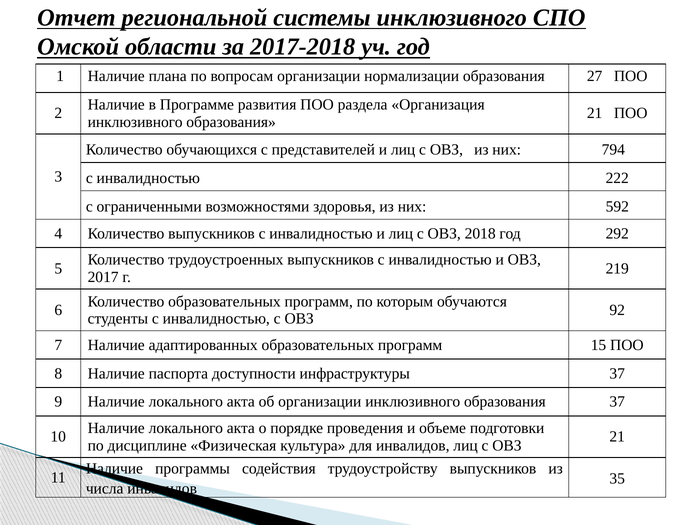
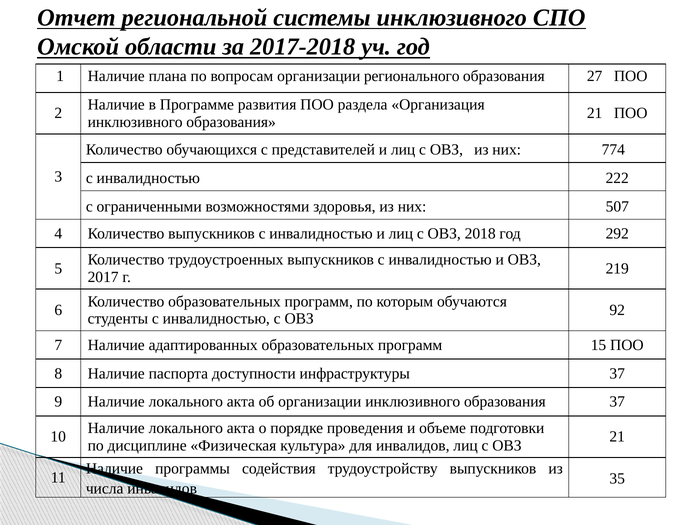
нормализации: нормализации -> регионального
794: 794 -> 774
592: 592 -> 507
